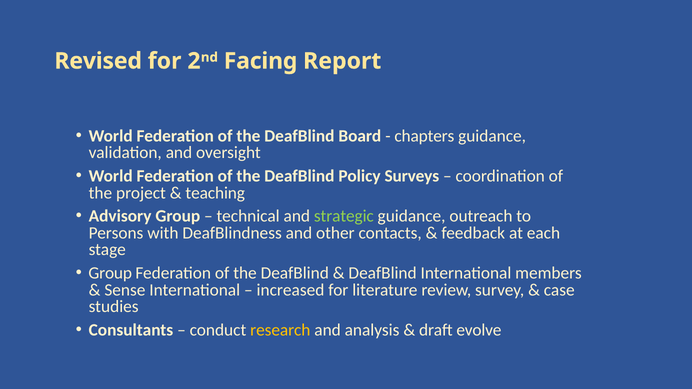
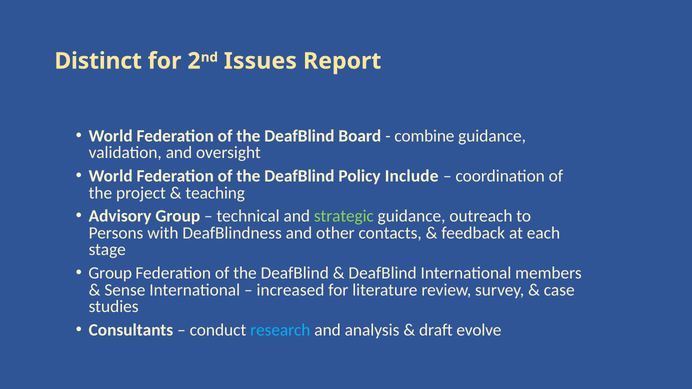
Revised: Revised -> Distinct
Facing: Facing -> Issues
chapters: chapters -> combine
Surveys: Surveys -> Include
research colour: yellow -> light blue
